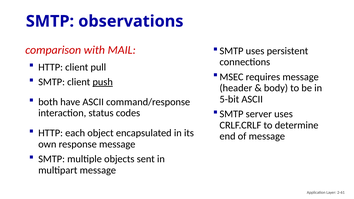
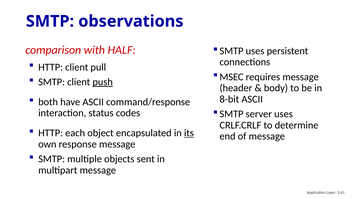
MAIL: MAIL -> HALF
5-bit: 5-bit -> 8-bit
its underline: none -> present
